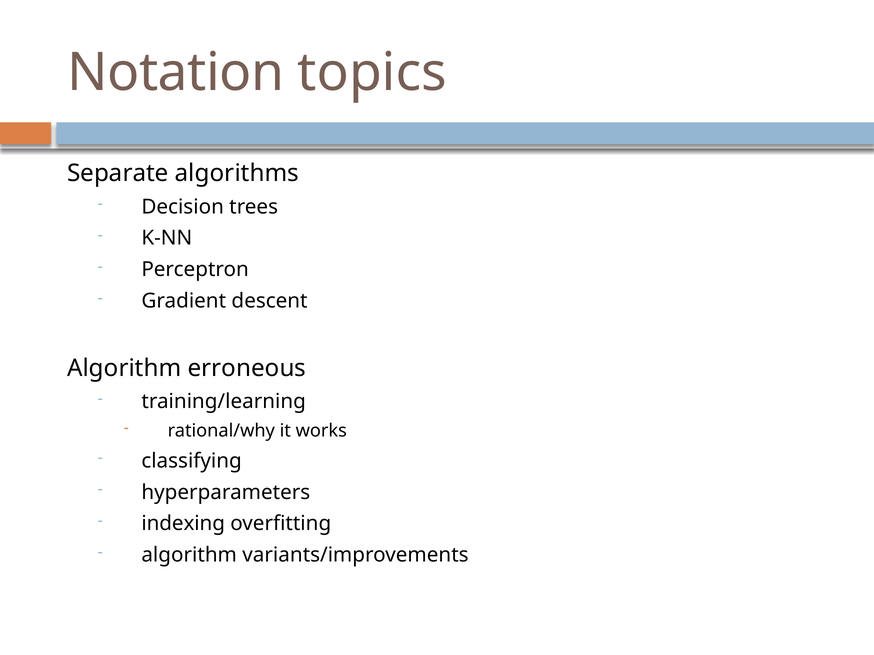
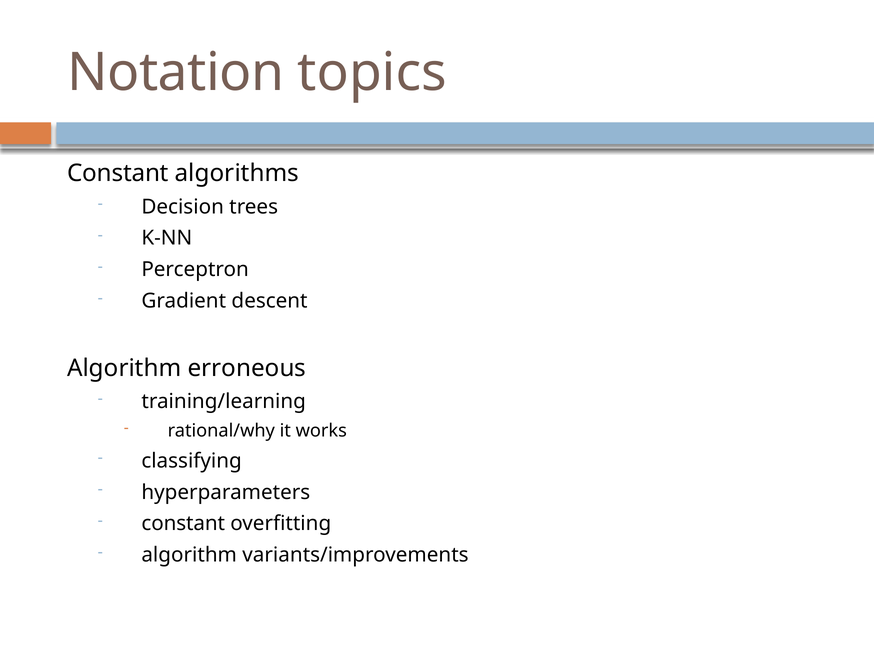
Separate at (118, 174): Separate -> Constant
indexing at (183, 524): indexing -> constant
